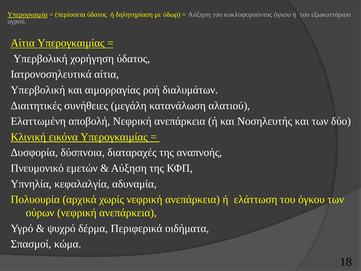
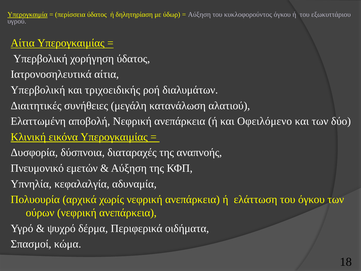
αιμορραγίας: αιμορραγίας -> τριχοειδικής
Νοσηλευτής: Νοσηλευτής -> Οφειλόμενο
